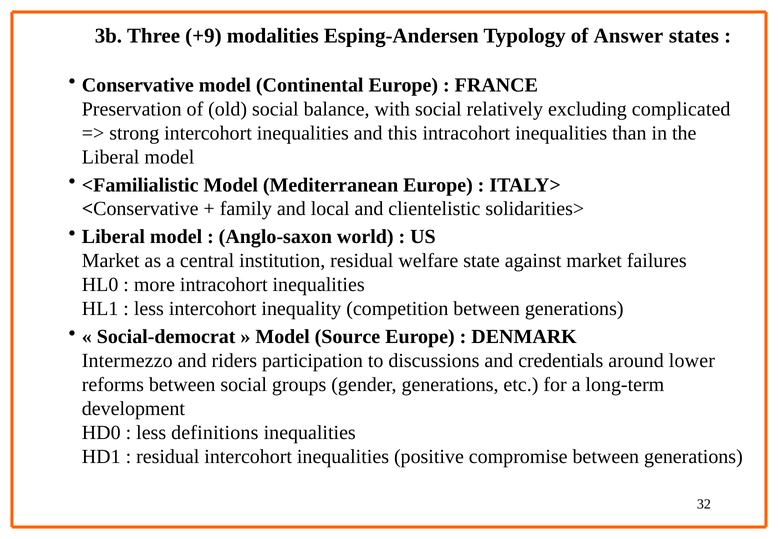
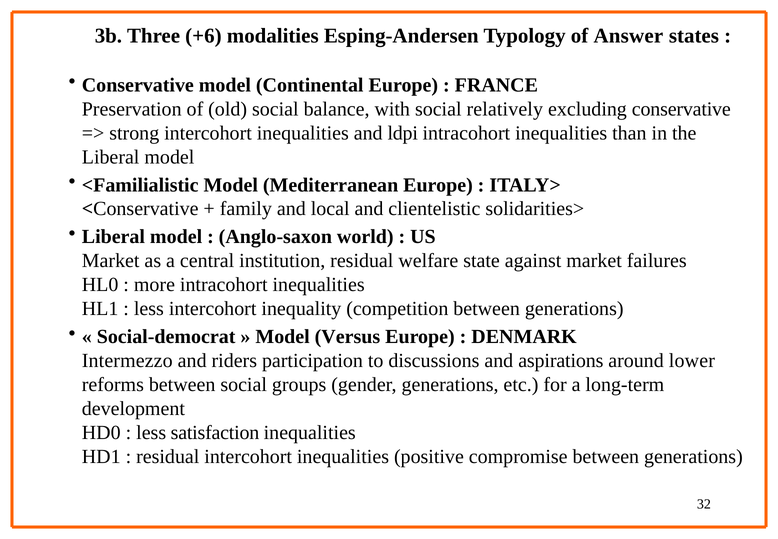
+9: +9 -> +6
excluding complicated: complicated -> conservative
this: this -> ldpi
Source: Source -> Versus
credentials: credentials -> aspirations
definitions: definitions -> satisfaction
